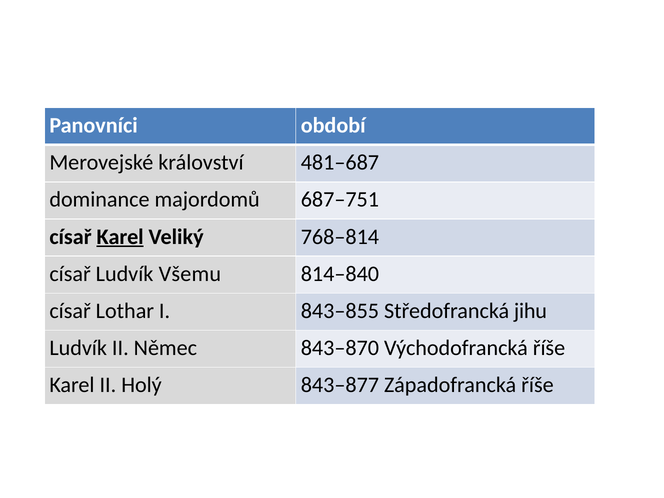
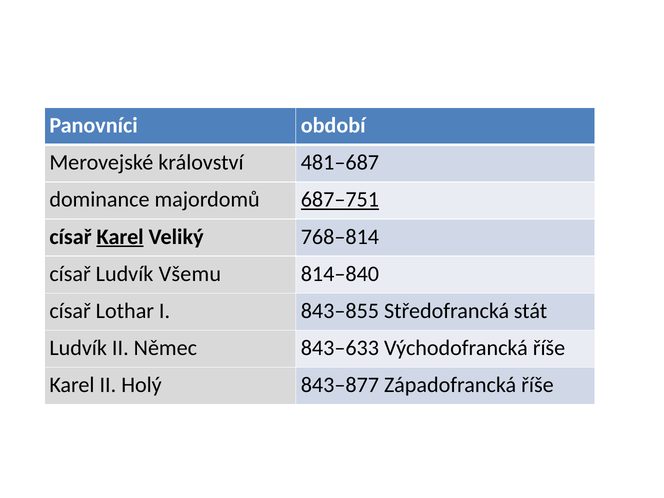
687–751 underline: none -> present
jihu: jihu -> stát
843–870: 843–870 -> 843–633
